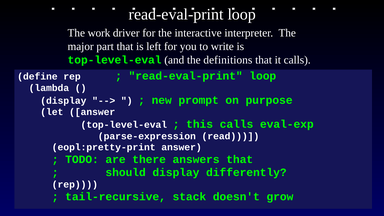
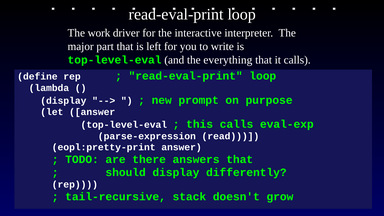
definitions: definitions -> everything
